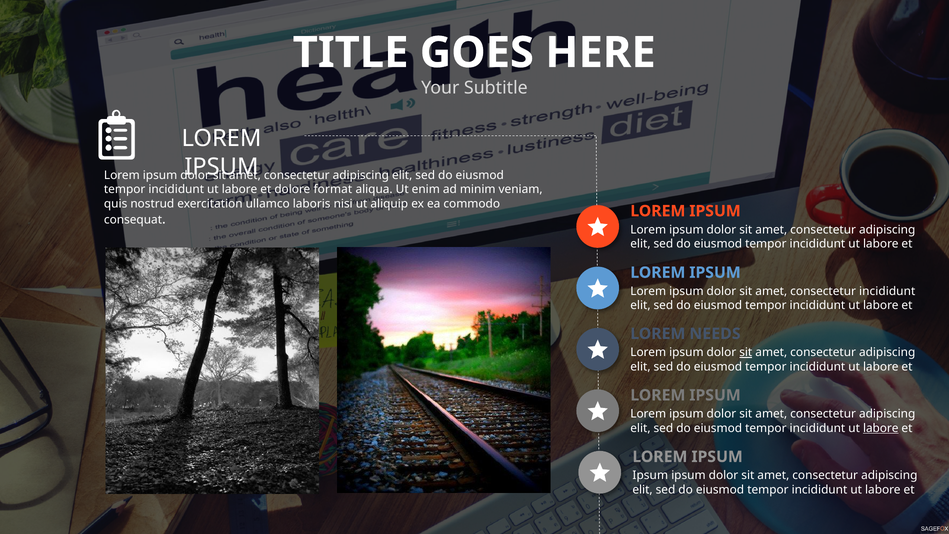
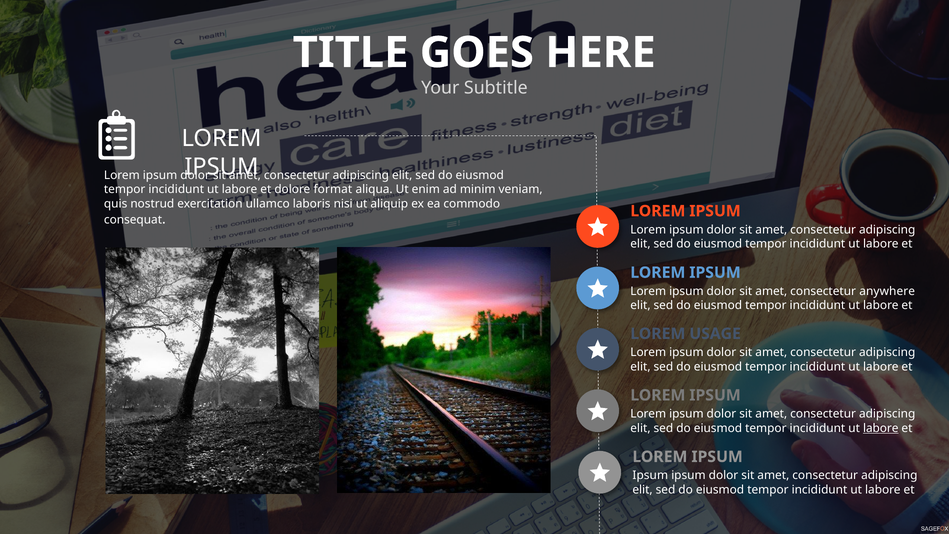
consectetur incididunt: incididunt -> anywhere
NEEDS: NEEDS -> USAGE
sit at (746, 352) underline: present -> none
